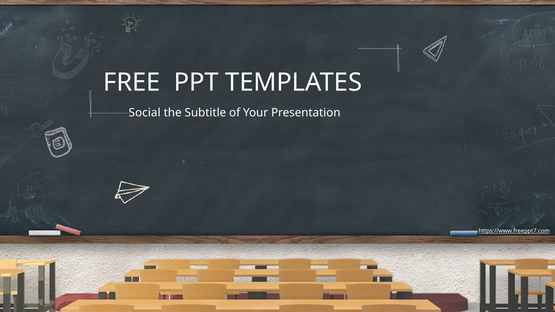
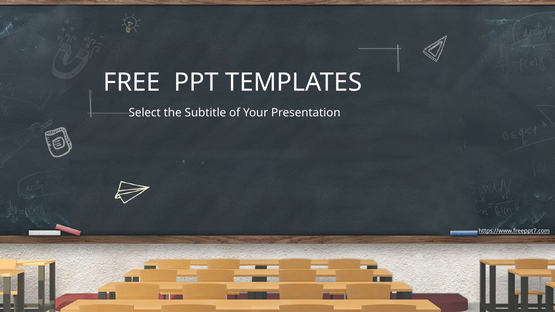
Social: Social -> Select
